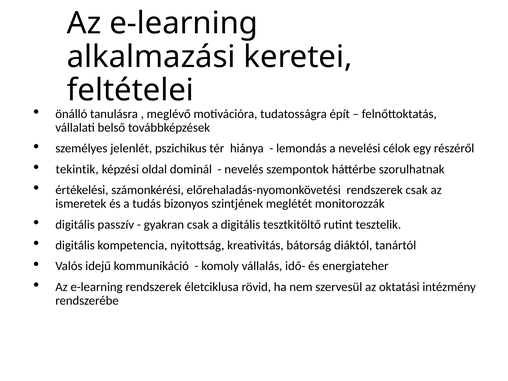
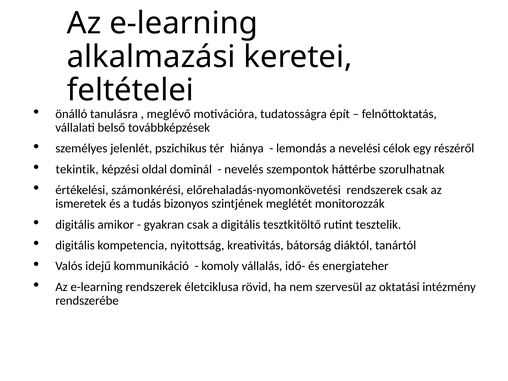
passzív: passzív -> amikor
